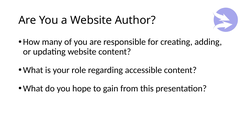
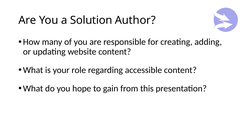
a Website: Website -> Solution
